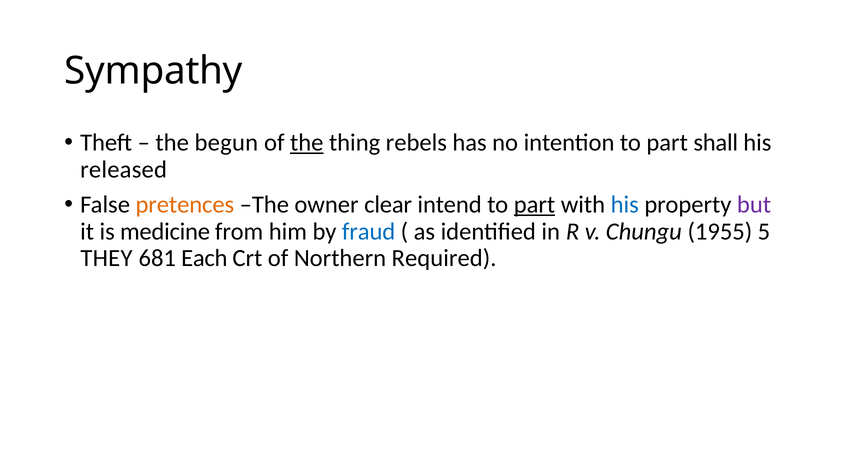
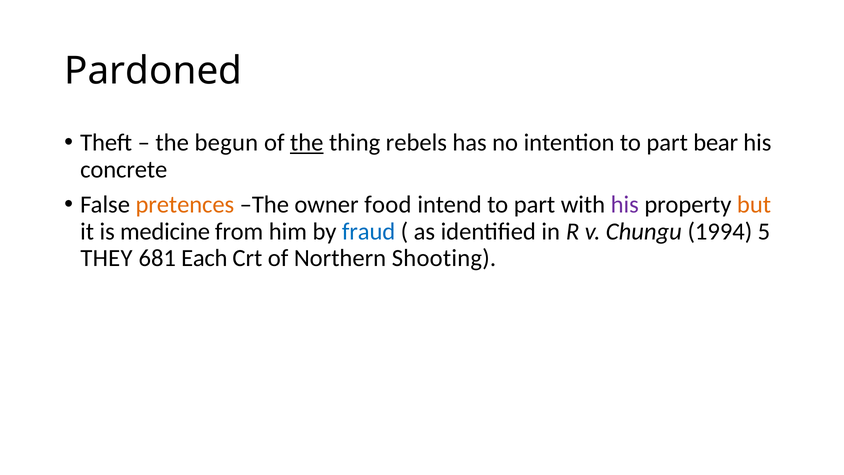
Sympathy: Sympathy -> Pardoned
shall: shall -> bear
released: released -> concrete
clear: clear -> food
part at (535, 205) underline: present -> none
his at (625, 205) colour: blue -> purple
but colour: purple -> orange
1955: 1955 -> 1994
Required: Required -> Shooting
